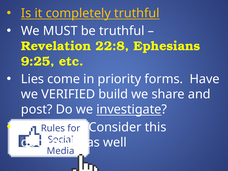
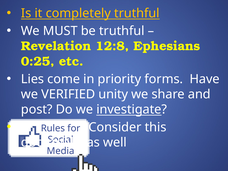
22:8: 22:8 -> 12:8
9:25: 9:25 -> 0:25
build: build -> unity
